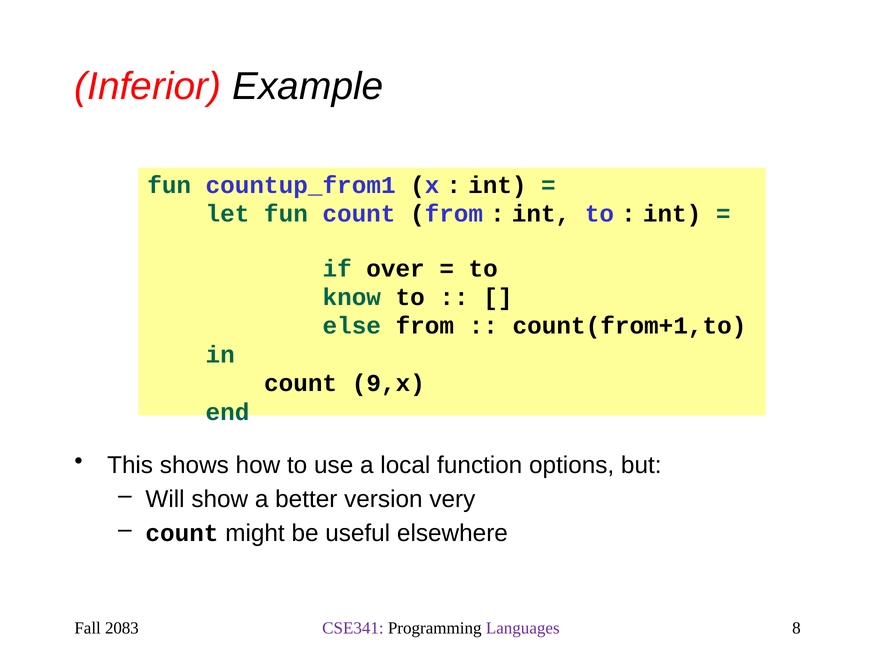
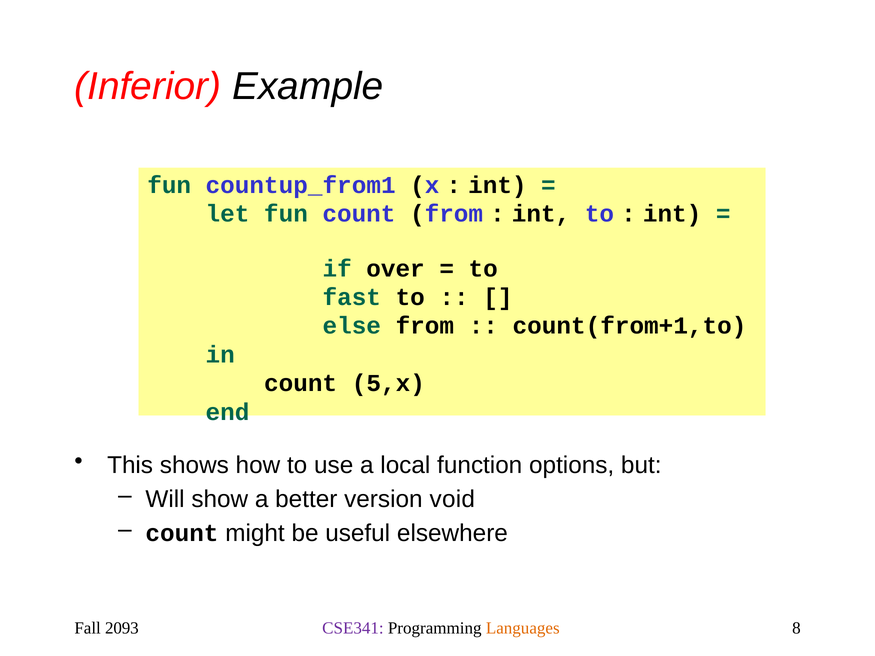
know: know -> fast
9,x: 9,x -> 5,x
very: very -> void
2083: 2083 -> 2093
Languages colour: purple -> orange
